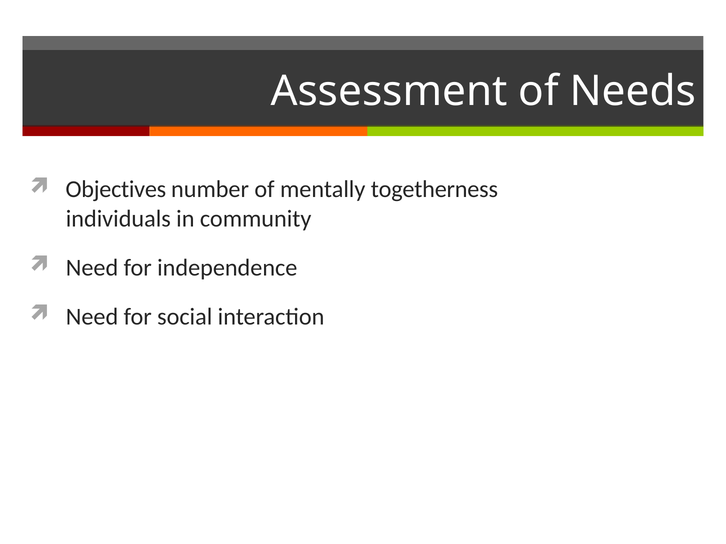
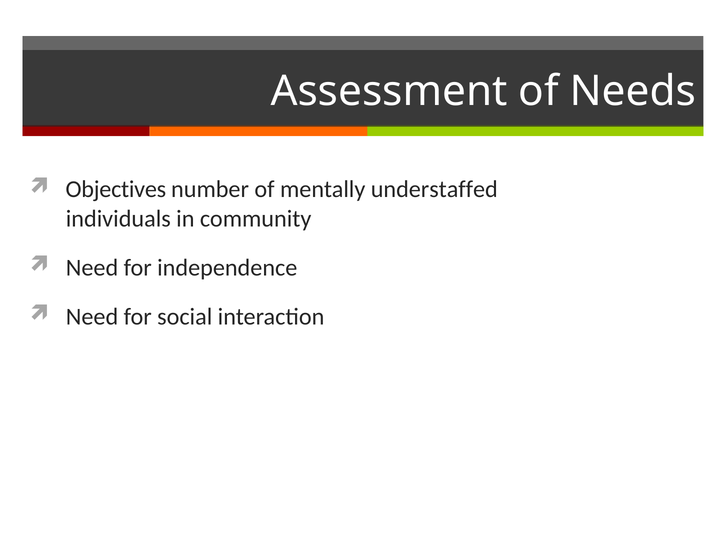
togetherness: togetherness -> understaffed
